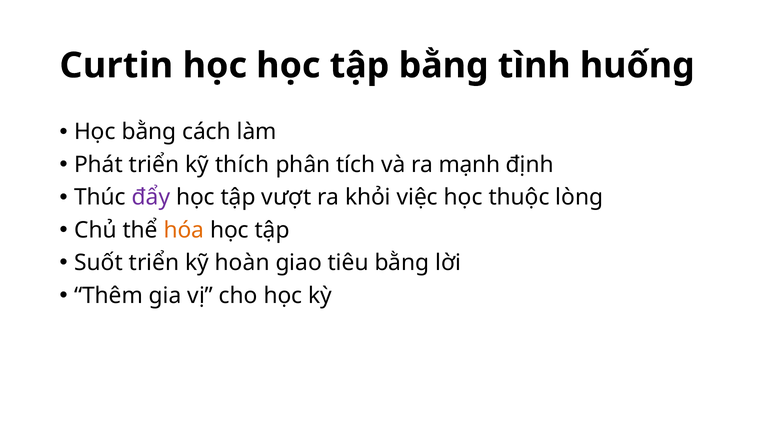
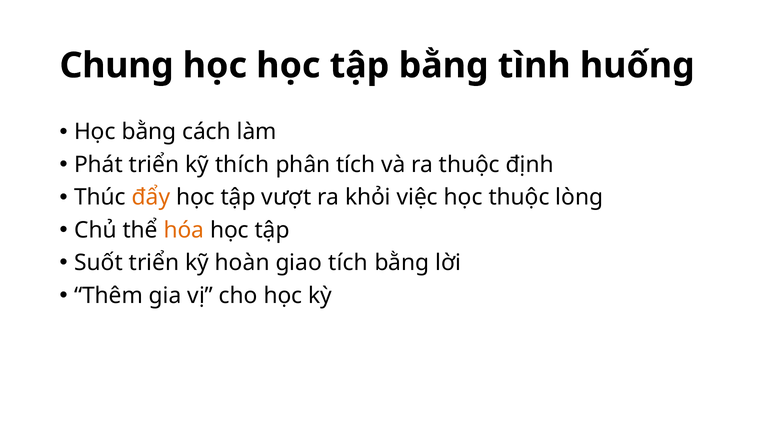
Curtin: Curtin -> Chung
ra mạnh: mạnh -> thuộc
đẩy colour: purple -> orange
giao tiêu: tiêu -> tích
